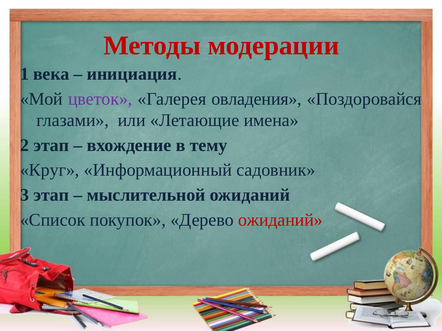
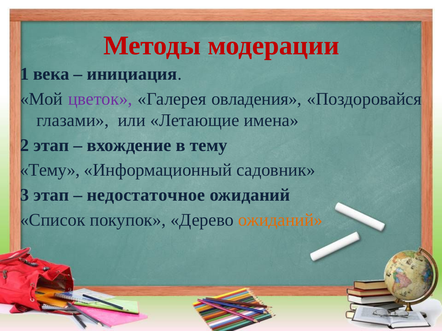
Круг at (50, 170): Круг -> Тему
мыслительной: мыслительной -> недостаточное
ожиданий at (280, 220) colour: red -> orange
